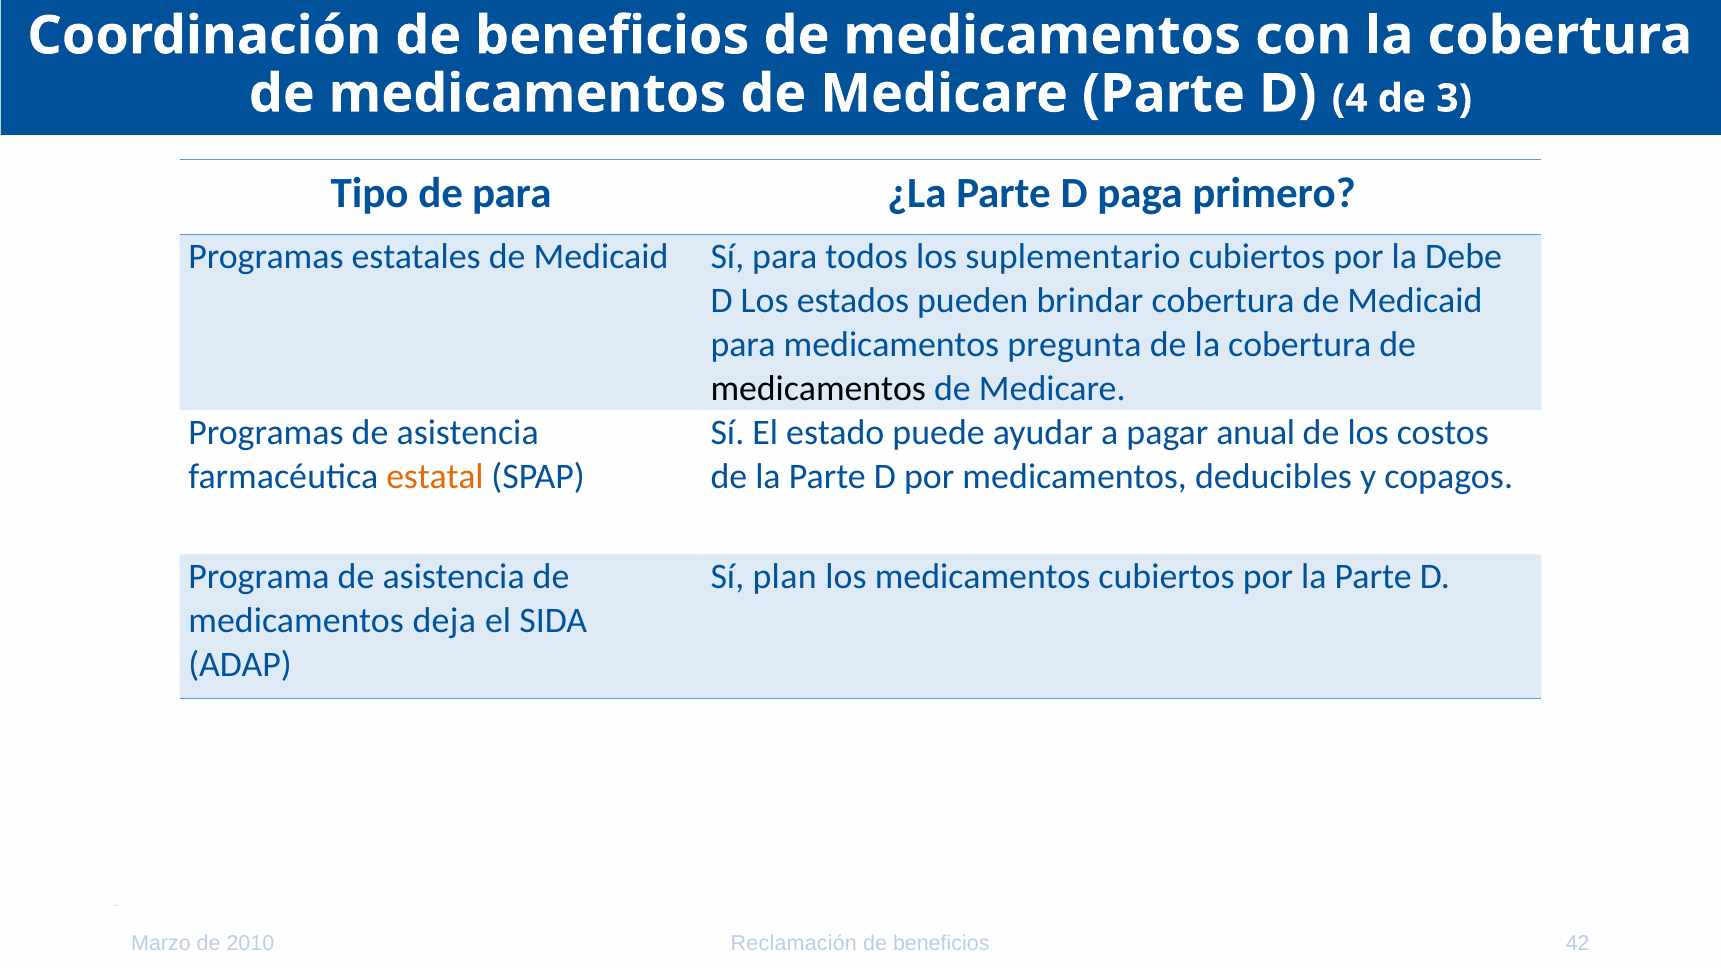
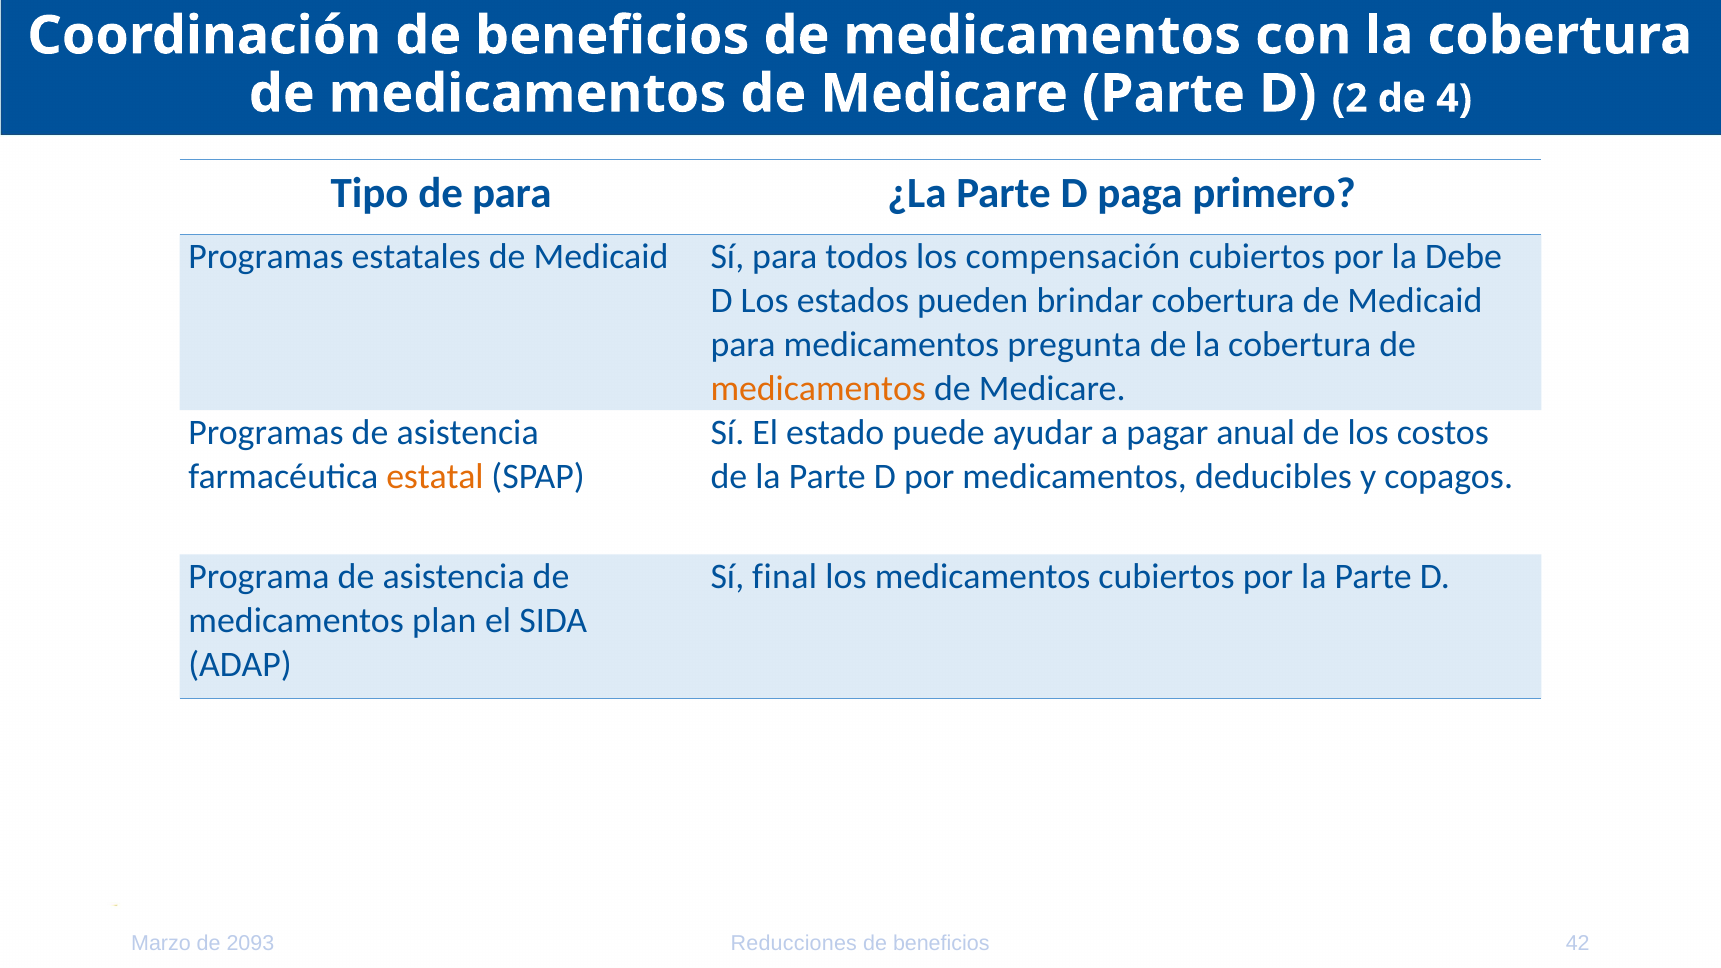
4: 4 -> 2
3: 3 -> 4
suplementario: suplementario -> compensación
medicamentos at (818, 389) colour: black -> orange
plan: plan -> final
deja: deja -> plan
2010: 2010 -> 2093
Reclamación: Reclamación -> Reducciones
